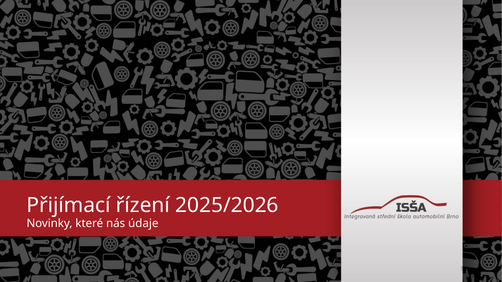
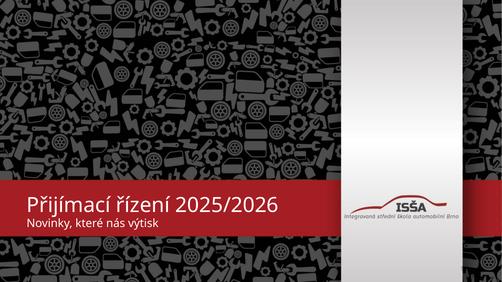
údaje: údaje -> výtisk
